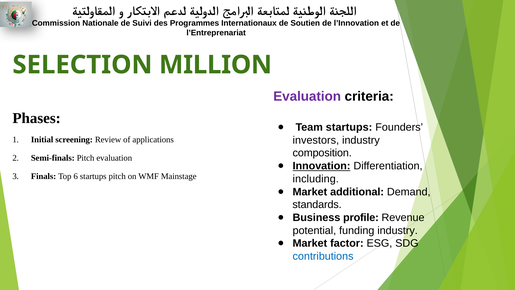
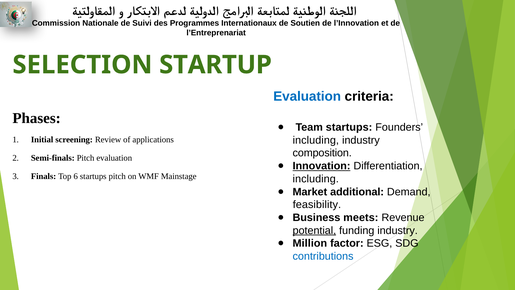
MILLION: MILLION -> STARTUP
Evaluation at (307, 96) colour: purple -> blue
investors at (316, 140): investors -> including
standards: standards -> feasibility
profile: profile -> meets
potential underline: none -> present
Market at (310, 243): Market -> Million
